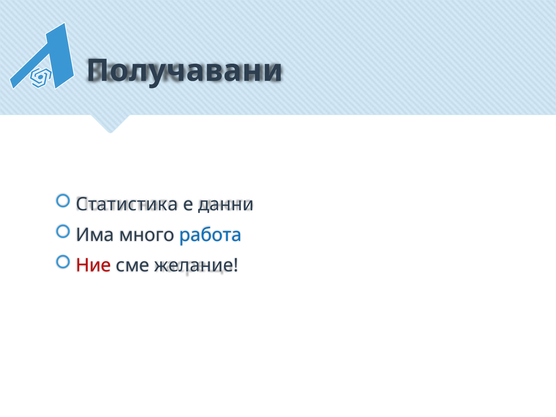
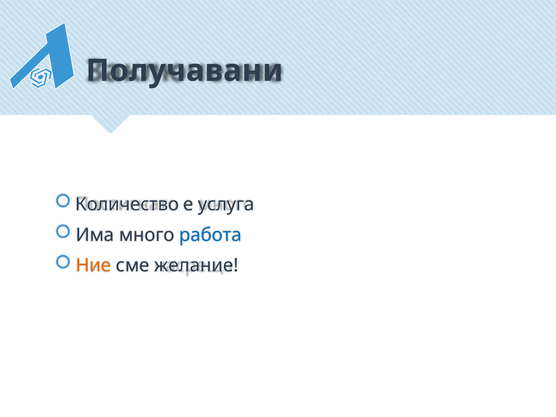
Статистика: Статистика -> Количество
данни: данни -> услуга
Ние colour: red -> orange
